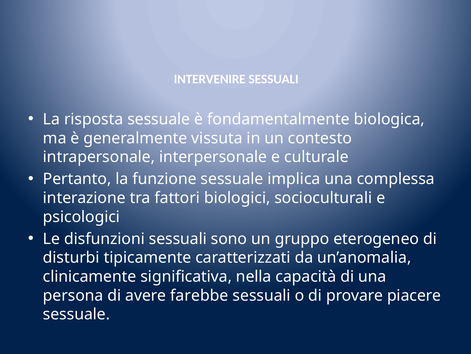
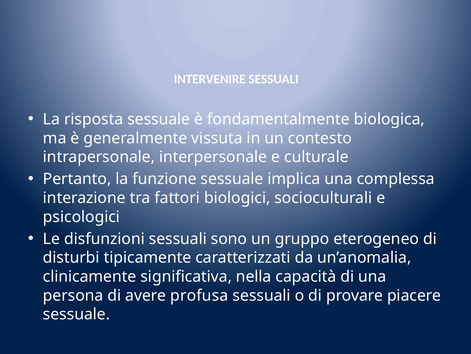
farebbe: farebbe -> profusa
